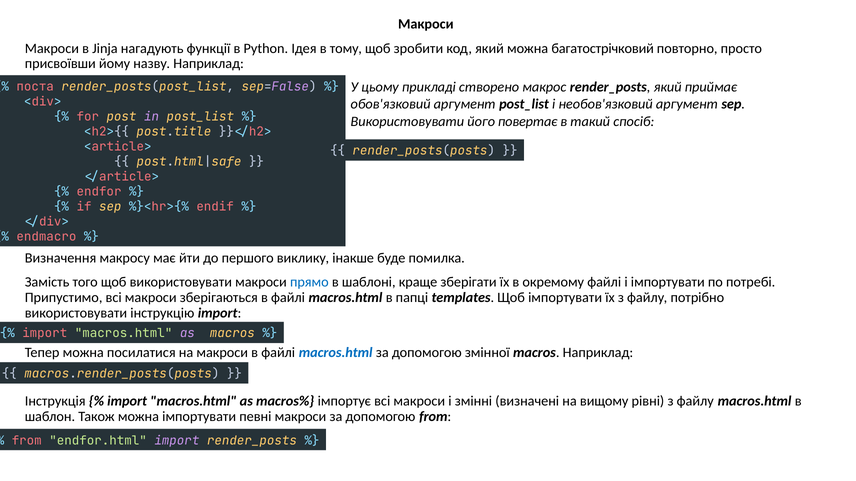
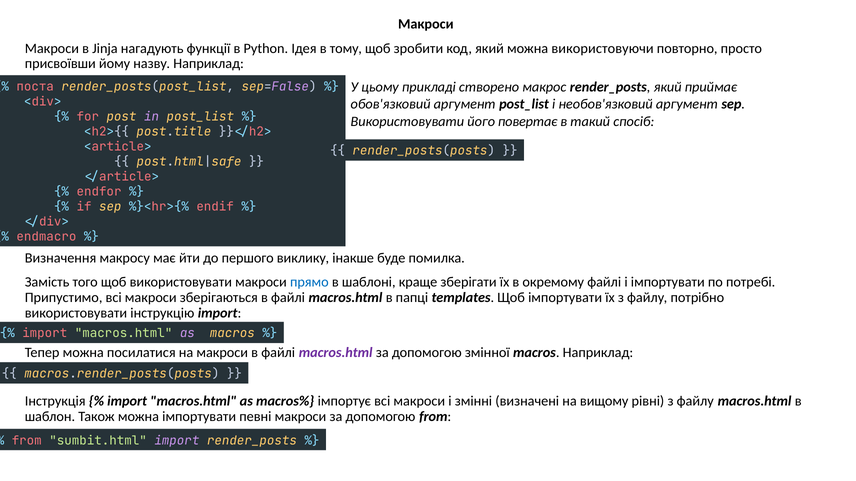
багатострічковий: багатострічковий -> використовуючи
macros.html at (336, 353) colour: blue -> purple
endfor.html: endfor.html -> sumbit.html
